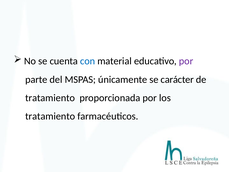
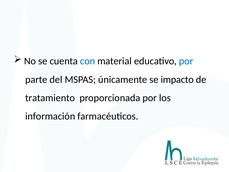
por at (186, 61) colour: purple -> blue
carácter: carácter -> impacto
tratamiento at (50, 116): tratamiento -> información
